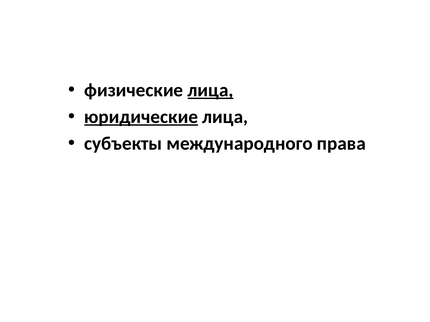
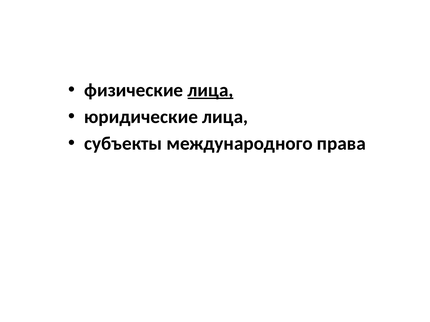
юридические underline: present -> none
